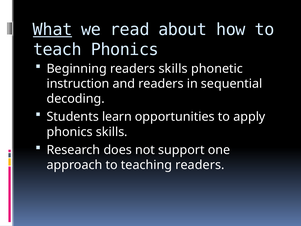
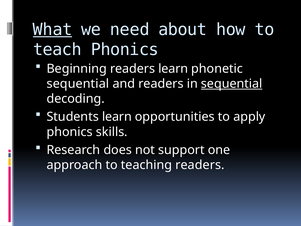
read: read -> need
readers skills: skills -> learn
instruction at (78, 84): instruction -> sequential
sequential at (232, 84) underline: none -> present
